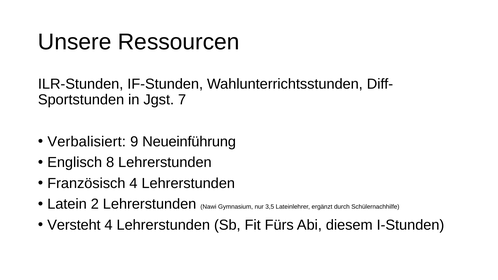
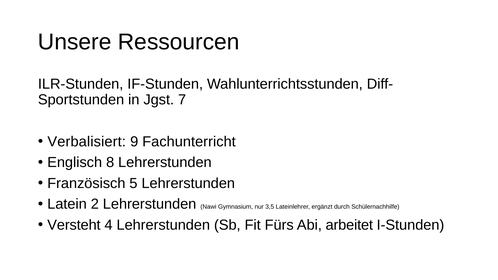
Neueinführung: Neueinführung -> Fachunterricht
Französisch 4: 4 -> 5
diesem: diesem -> arbeitet
